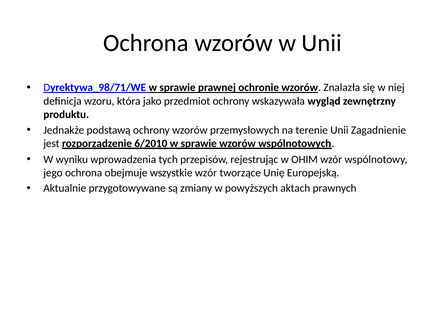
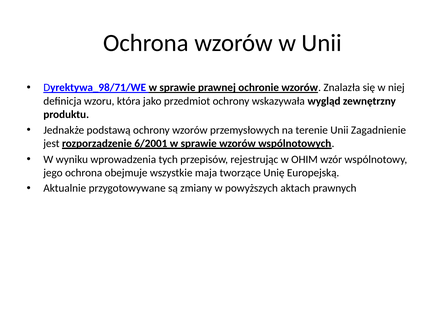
6/2010: 6/2010 -> 6/2001
wszystkie wzór: wzór -> maja
